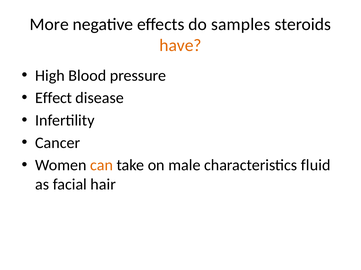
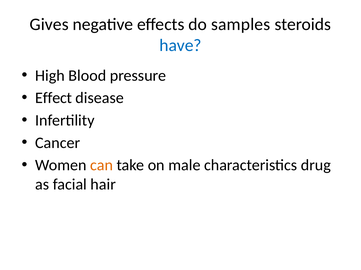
More: More -> Gives
have colour: orange -> blue
fluid: fluid -> drug
